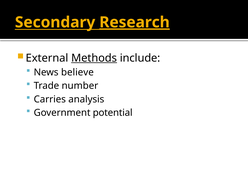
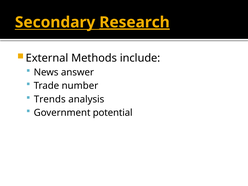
Methods underline: present -> none
believe: believe -> answer
Carries: Carries -> Trends
